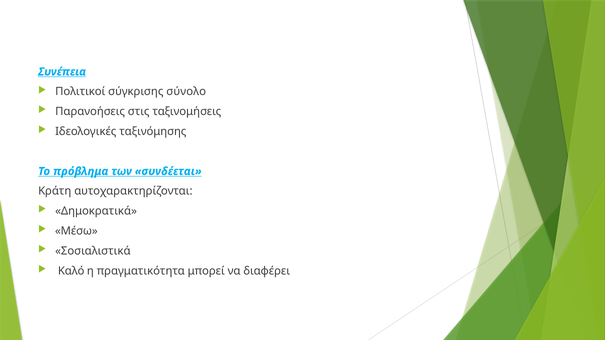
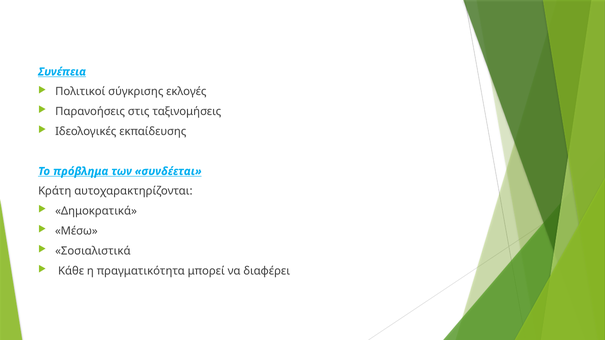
σύνολο: σύνολο -> εκλογές
ταξινόμησης: ταξινόμησης -> εκπαίδευσης
Καλό: Καλό -> Κάθε
